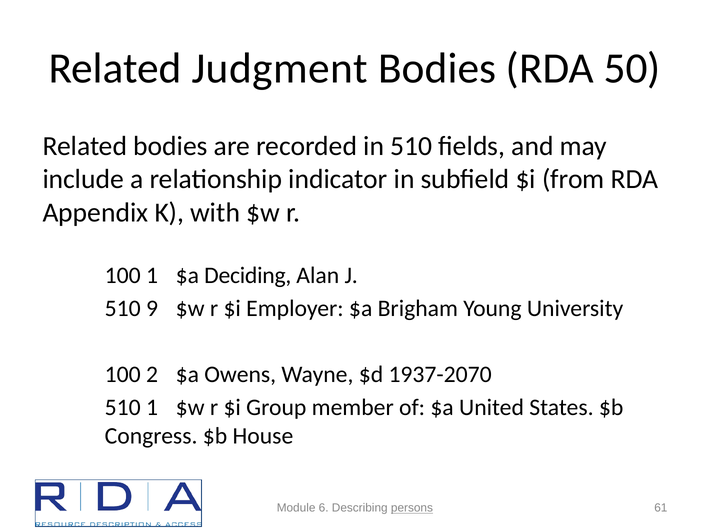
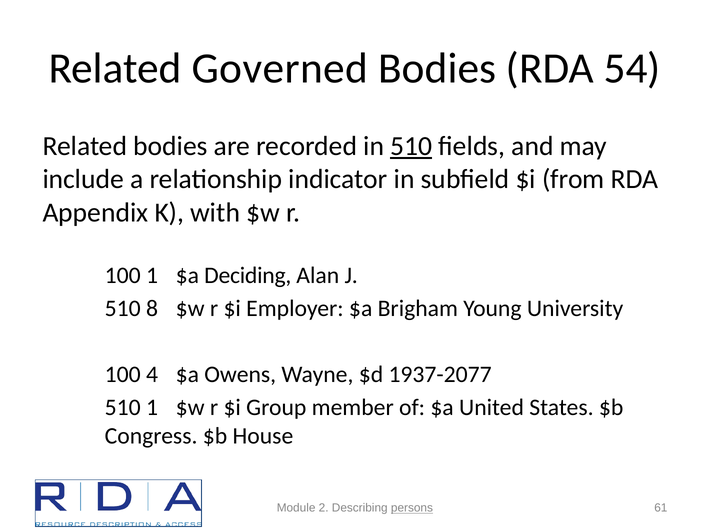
Judgment: Judgment -> Governed
50: 50 -> 54
510 at (411, 146) underline: none -> present
9: 9 -> 8
2: 2 -> 4
1937-2070: 1937-2070 -> 1937-2077
6: 6 -> 2
